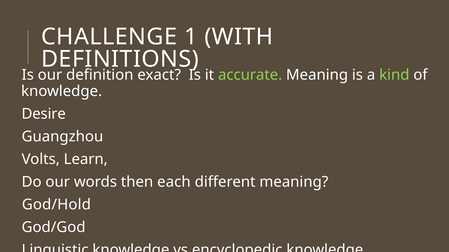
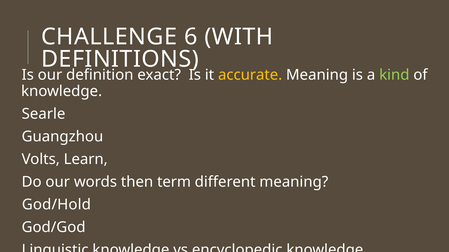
1: 1 -> 6
accurate colour: light green -> yellow
Desire: Desire -> Searle
each: each -> term
